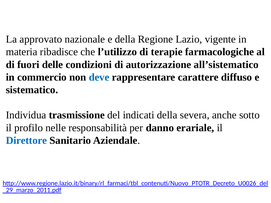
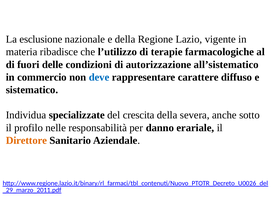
approvato: approvato -> esclusione
trasmissione: trasmissione -> specializzate
indicati: indicati -> crescita
Direttore colour: blue -> orange
